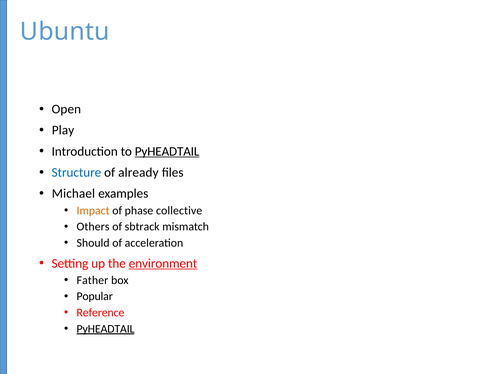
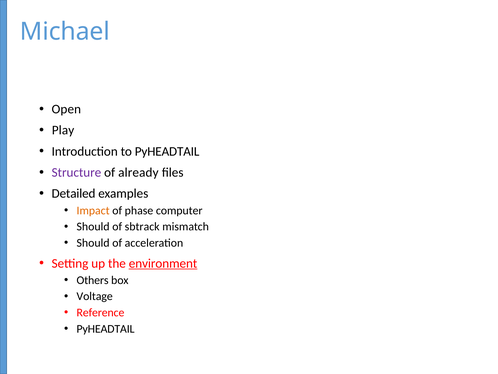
Ubuntu: Ubuntu -> Michael
PyHEADTAIL at (167, 151) underline: present -> none
Structure colour: blue -> purple
Michael: Michael -> Detailed
collective: collective -> computer
Others at (93, 226): Others -> Should
Father: Father -> Others
Popular: Popular -> Voltage
PyHEADTAIL at (106, 328) underline: present -> none
